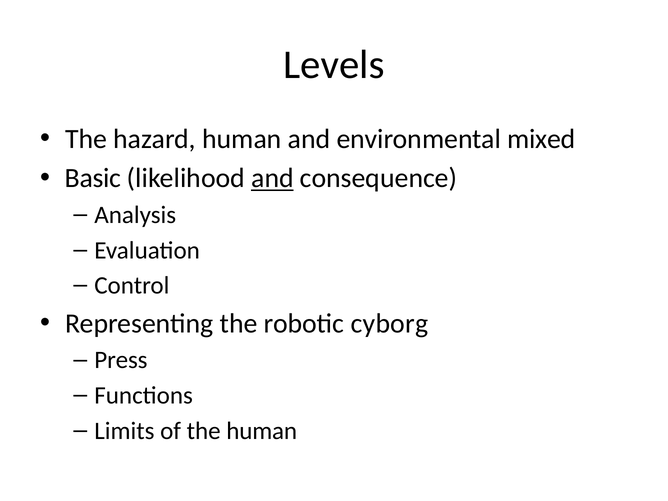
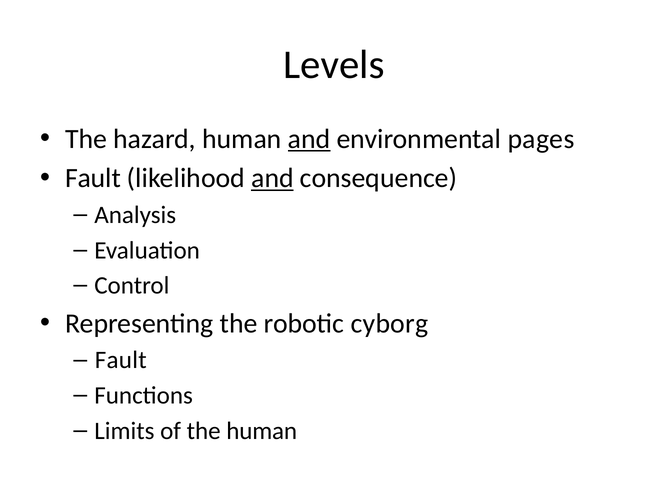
and at (309, 139) underline: none -> present
mixed: mixed -> pages
Basic at (93, 178): Basic -> Fault
Press at (121, 360): Press -> Fault
